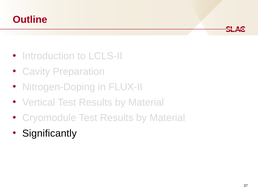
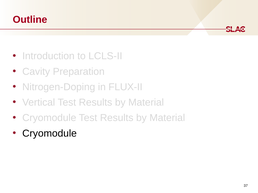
Significantly at (49, 134): Significantly -> Cryomodule
